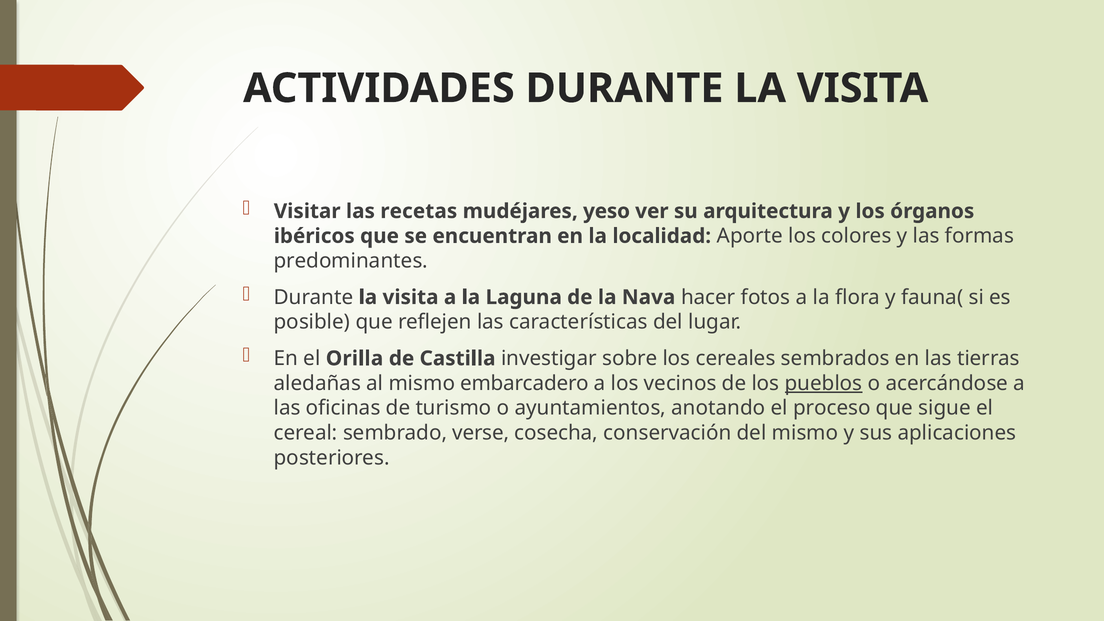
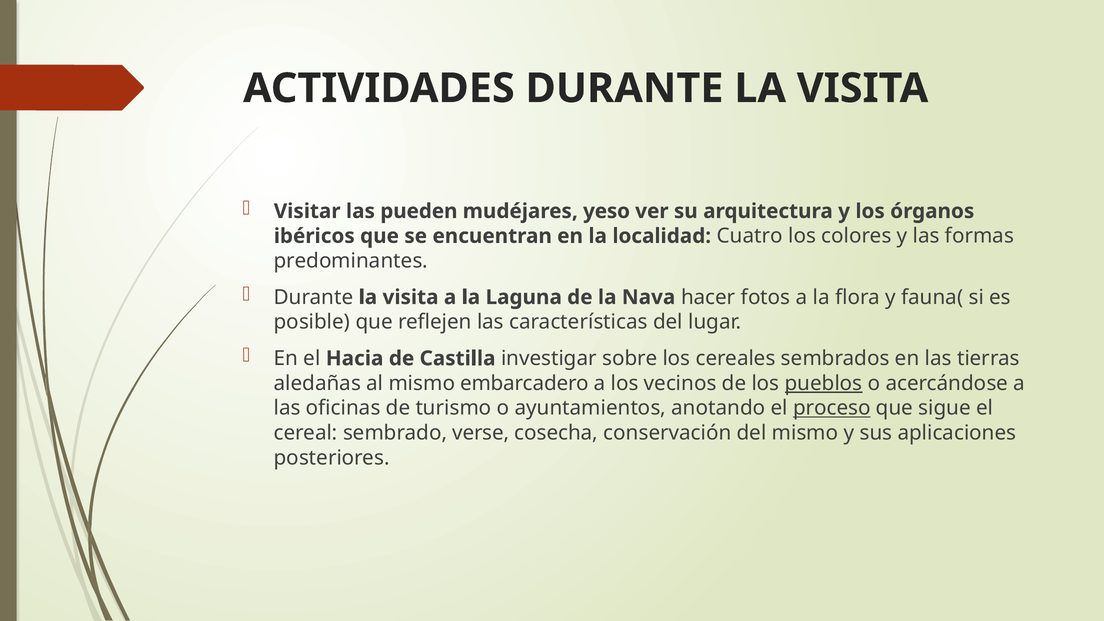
recetas: recetas -> pueden
Aporte: Aporte -> Cuatro
Orilla: Orilla -> Hacia
proceso underline: none -> present
